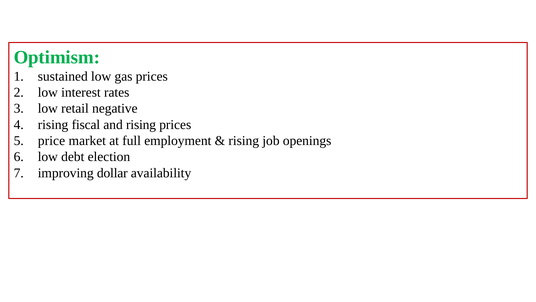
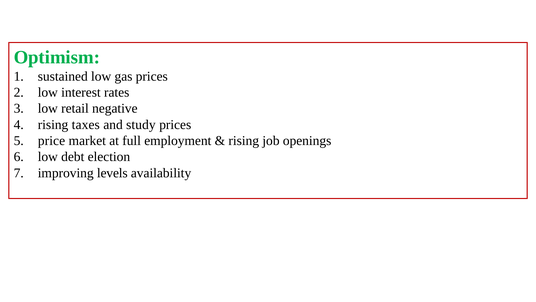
fiscal: fiscal -> taxes
and rising: rising -> study
dollar: dollar -> levels
